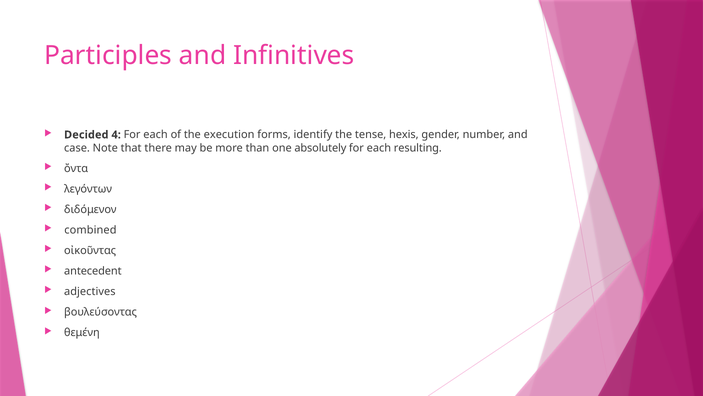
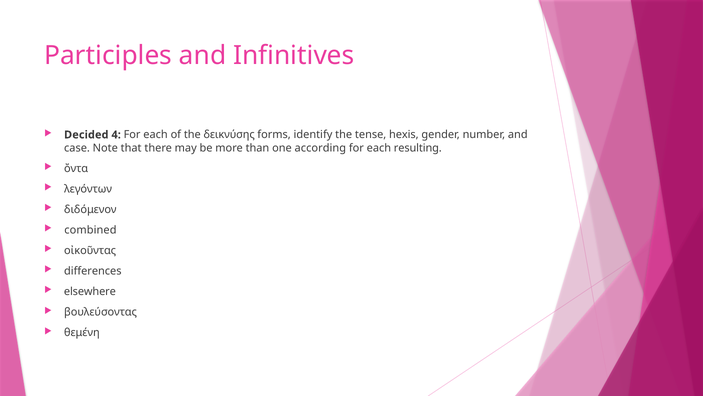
execution: execution -> δεικνύσης
absolutely: absolutely -> according
antecedent: antecedent -> differences
adjectives: adjectives -> elsewhere
